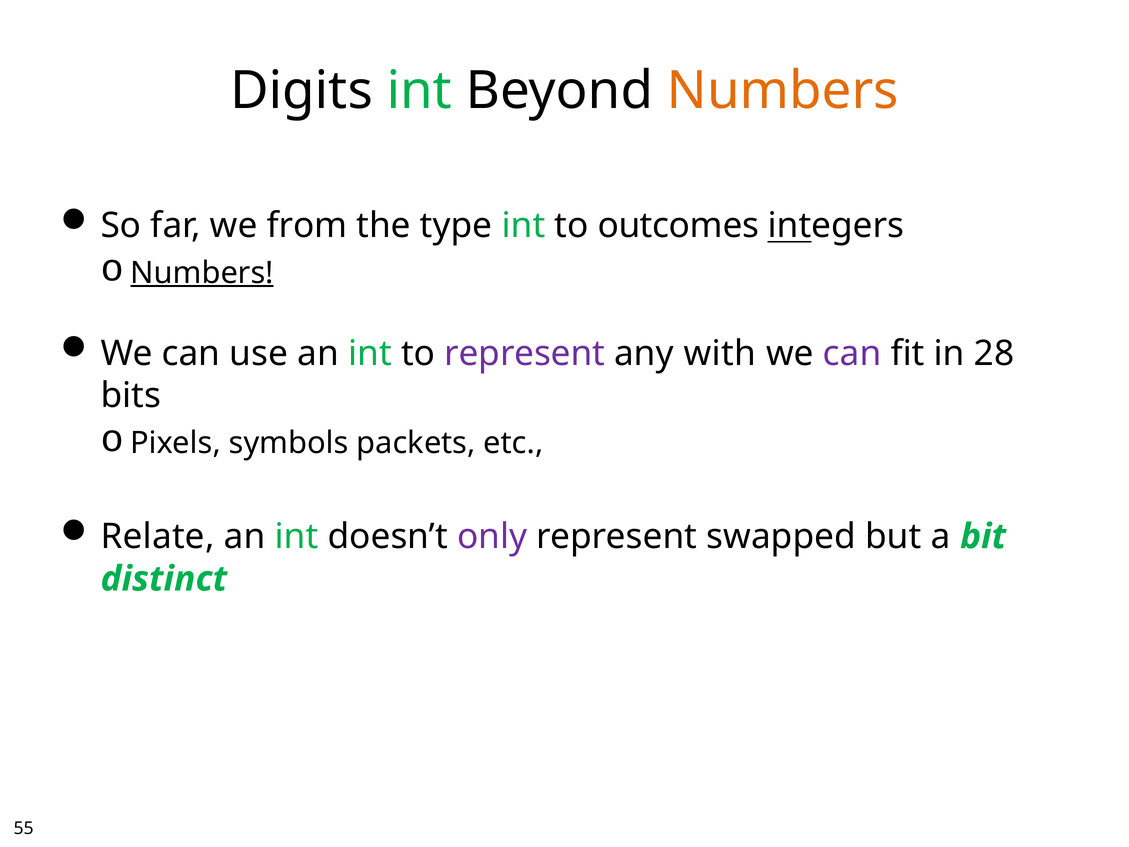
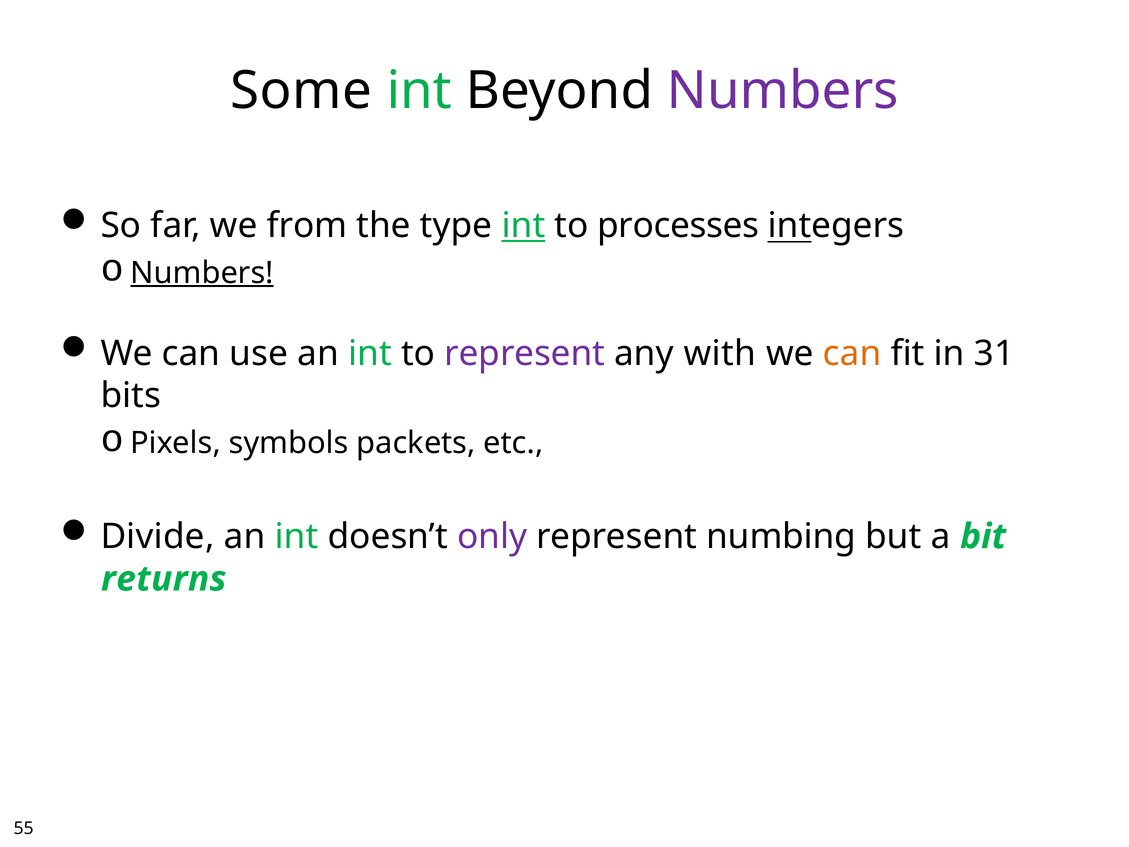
Digits: Digits -> Some
Numbers at (783, 91) colour: orange -> purple
int at (523, 226) underline: none -> present
outcomes: outcomes -> processes
can at (852, 353) colour: purple -> orange
28: 28 -> 31
Relate: Relate -> Divide
swapped: swapped -> numbing
distinct: distinct -> returns
